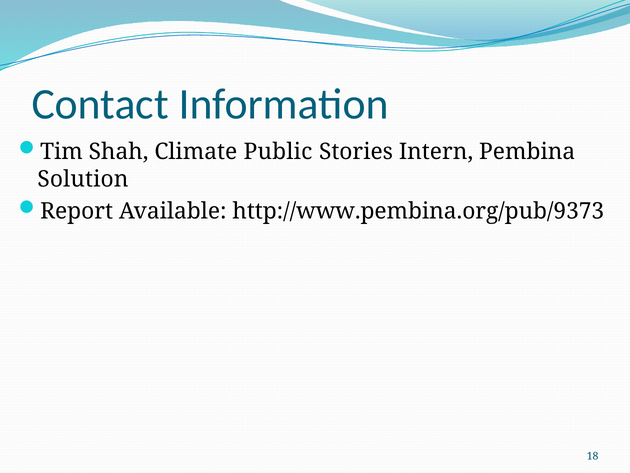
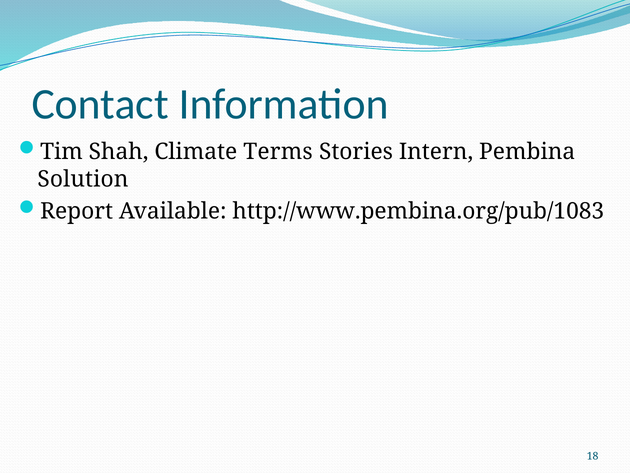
Public: Public -> Terms
http://www.pembina.org/pub/9373: http://www.pembina.org/pub/9373 -> http://www.pembina.org/pub/1083
